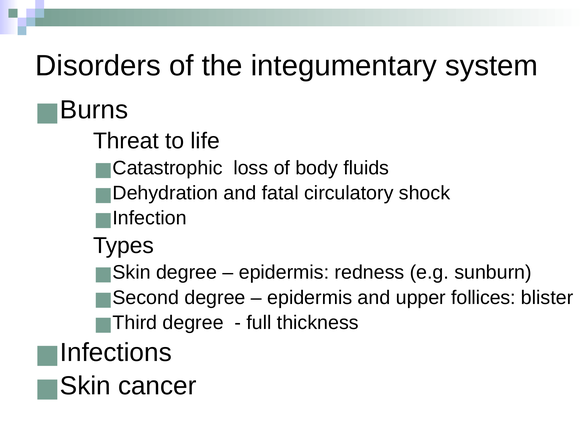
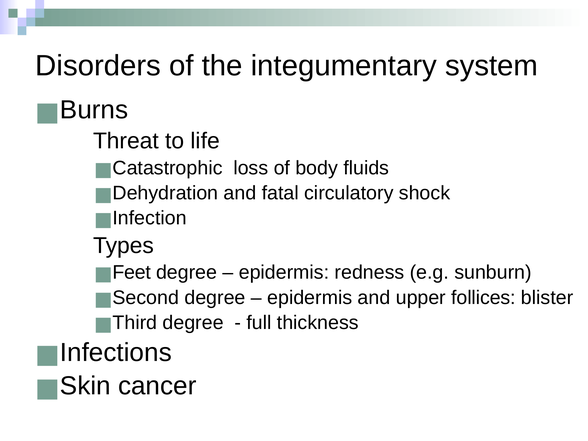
Skin at (132, 272): Skin -> Feet
